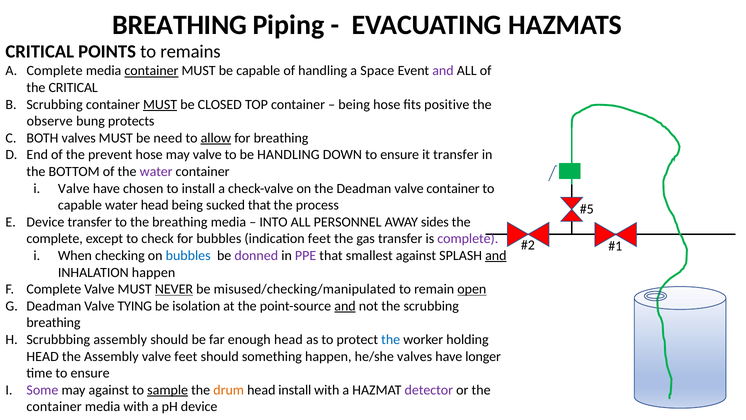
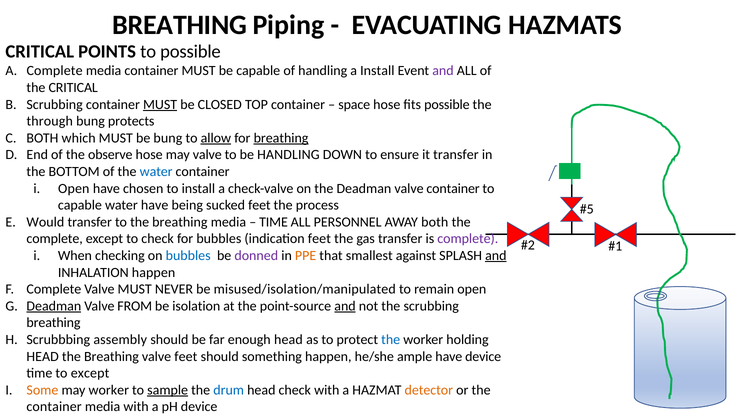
to remains: remains -> possible
container at (151, 71) underline: present -> none
a Space: Space -> Install
being at (354, 104): being -> space
fits positive: positive -> possible
observe: observe -> through
BOTH valves: valves -> which
be need: need -> bung
breathing at (281, 138) underline: none -> present
prevent: prevent -> observe
water at (156, 171) colour: purple -> blue
Valve at (74, 188): Valve -> Open
water head: head -> have
sucked that: that -> feet
Device at (45, 222): Device -> Would
INTO at (274, 222): INTO -> TIME
AWAY sides: sides -> both
PPE colour: purple -> orange
NEVER underline: present -> none
misused/checking/manipulated: misused/checking/manipulated -> misused/isolation/manipulated
open at (472, 289) underline: present -> none
Deadman at (54, 306) underline: none -> present
TYING: TYING -> FROM
Assembly at (111, 356): Assembly -> Breathing
he/she valves: valves -> ample
have longer: longer -> device
time to ensure: ensure -> except
Some colour: purple -> orange
may against: against -> worker
drum colour: orange -> blue
head install: install -> check
detector colour: purple -> orange
